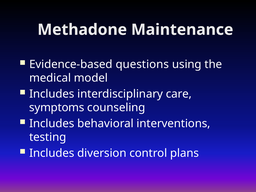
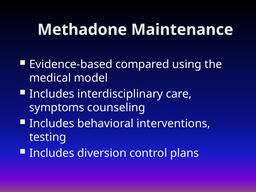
questions: questions -> compared
